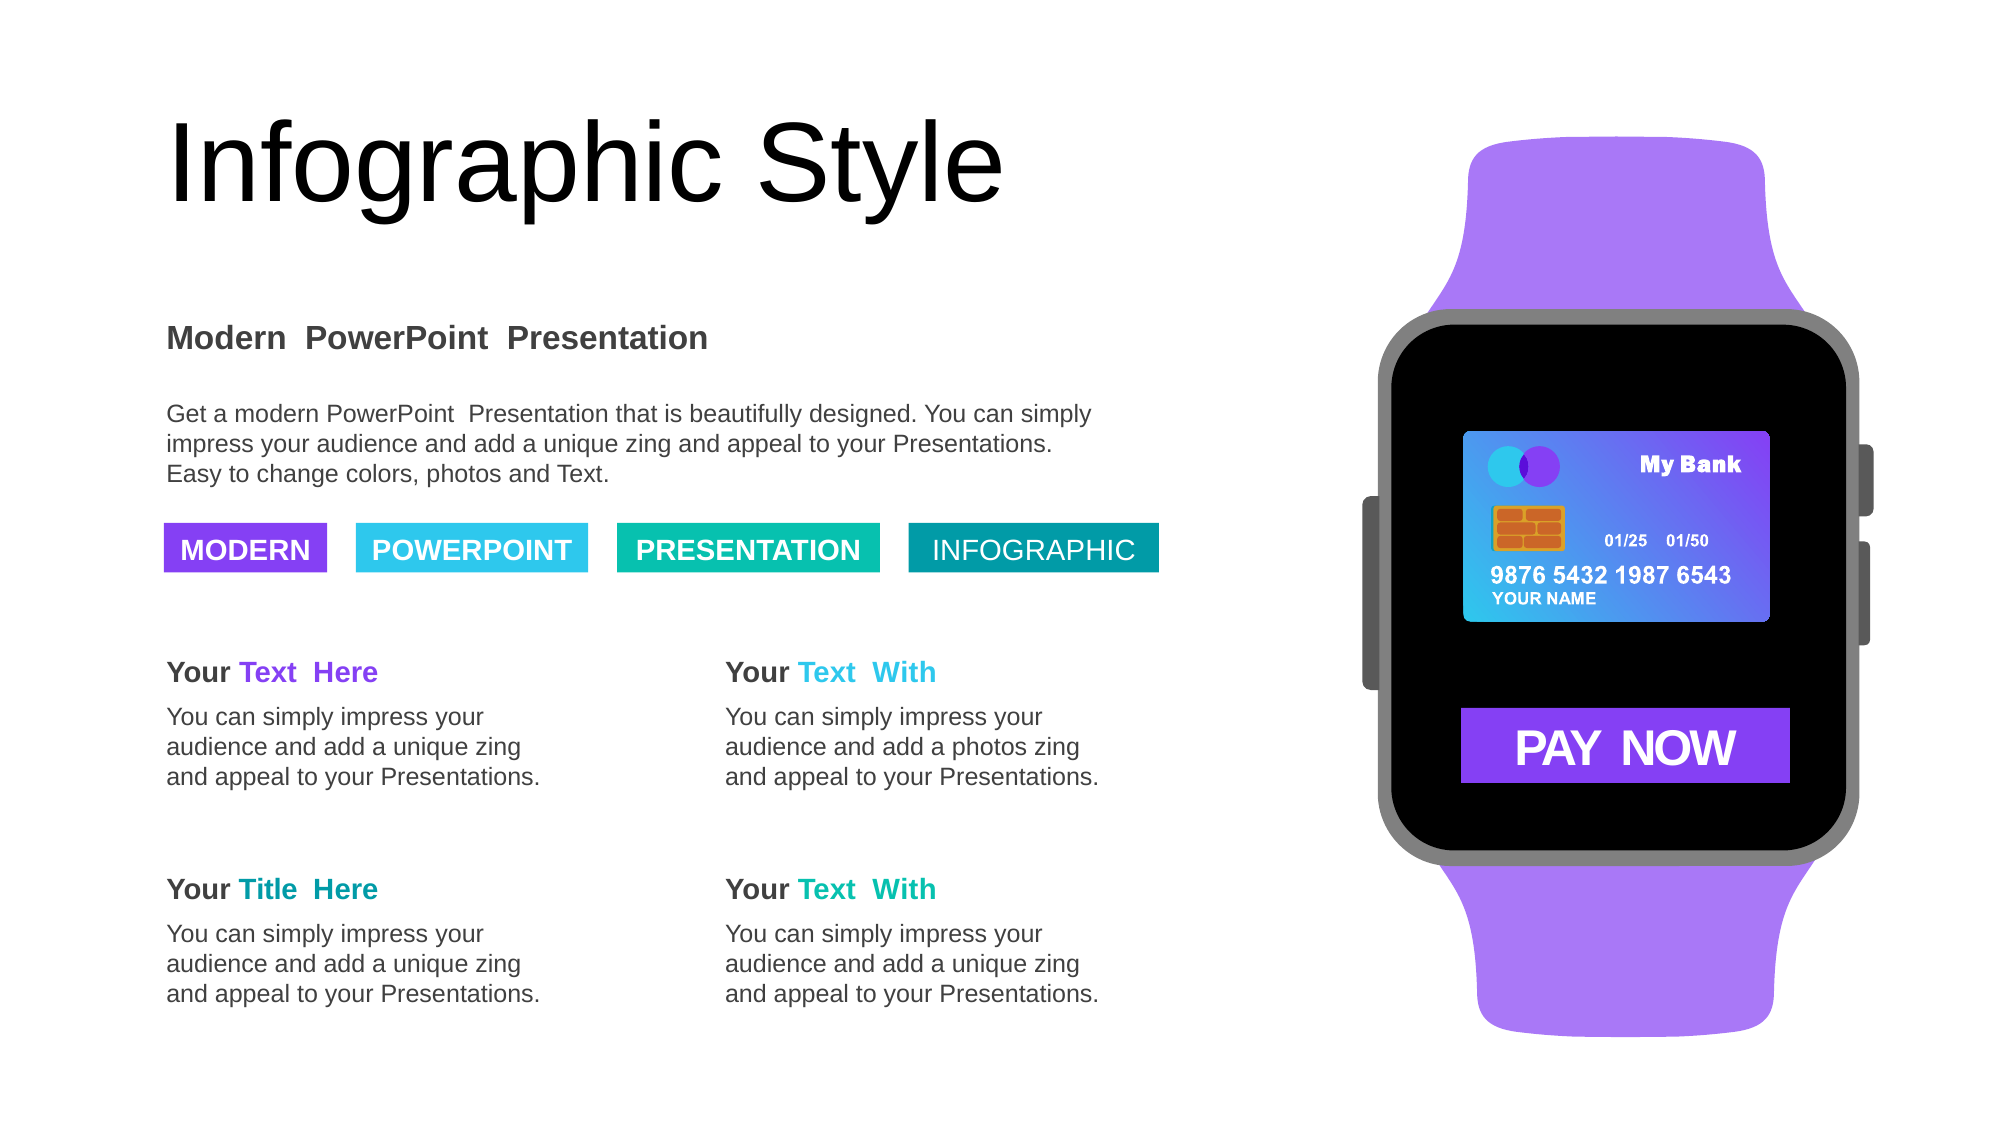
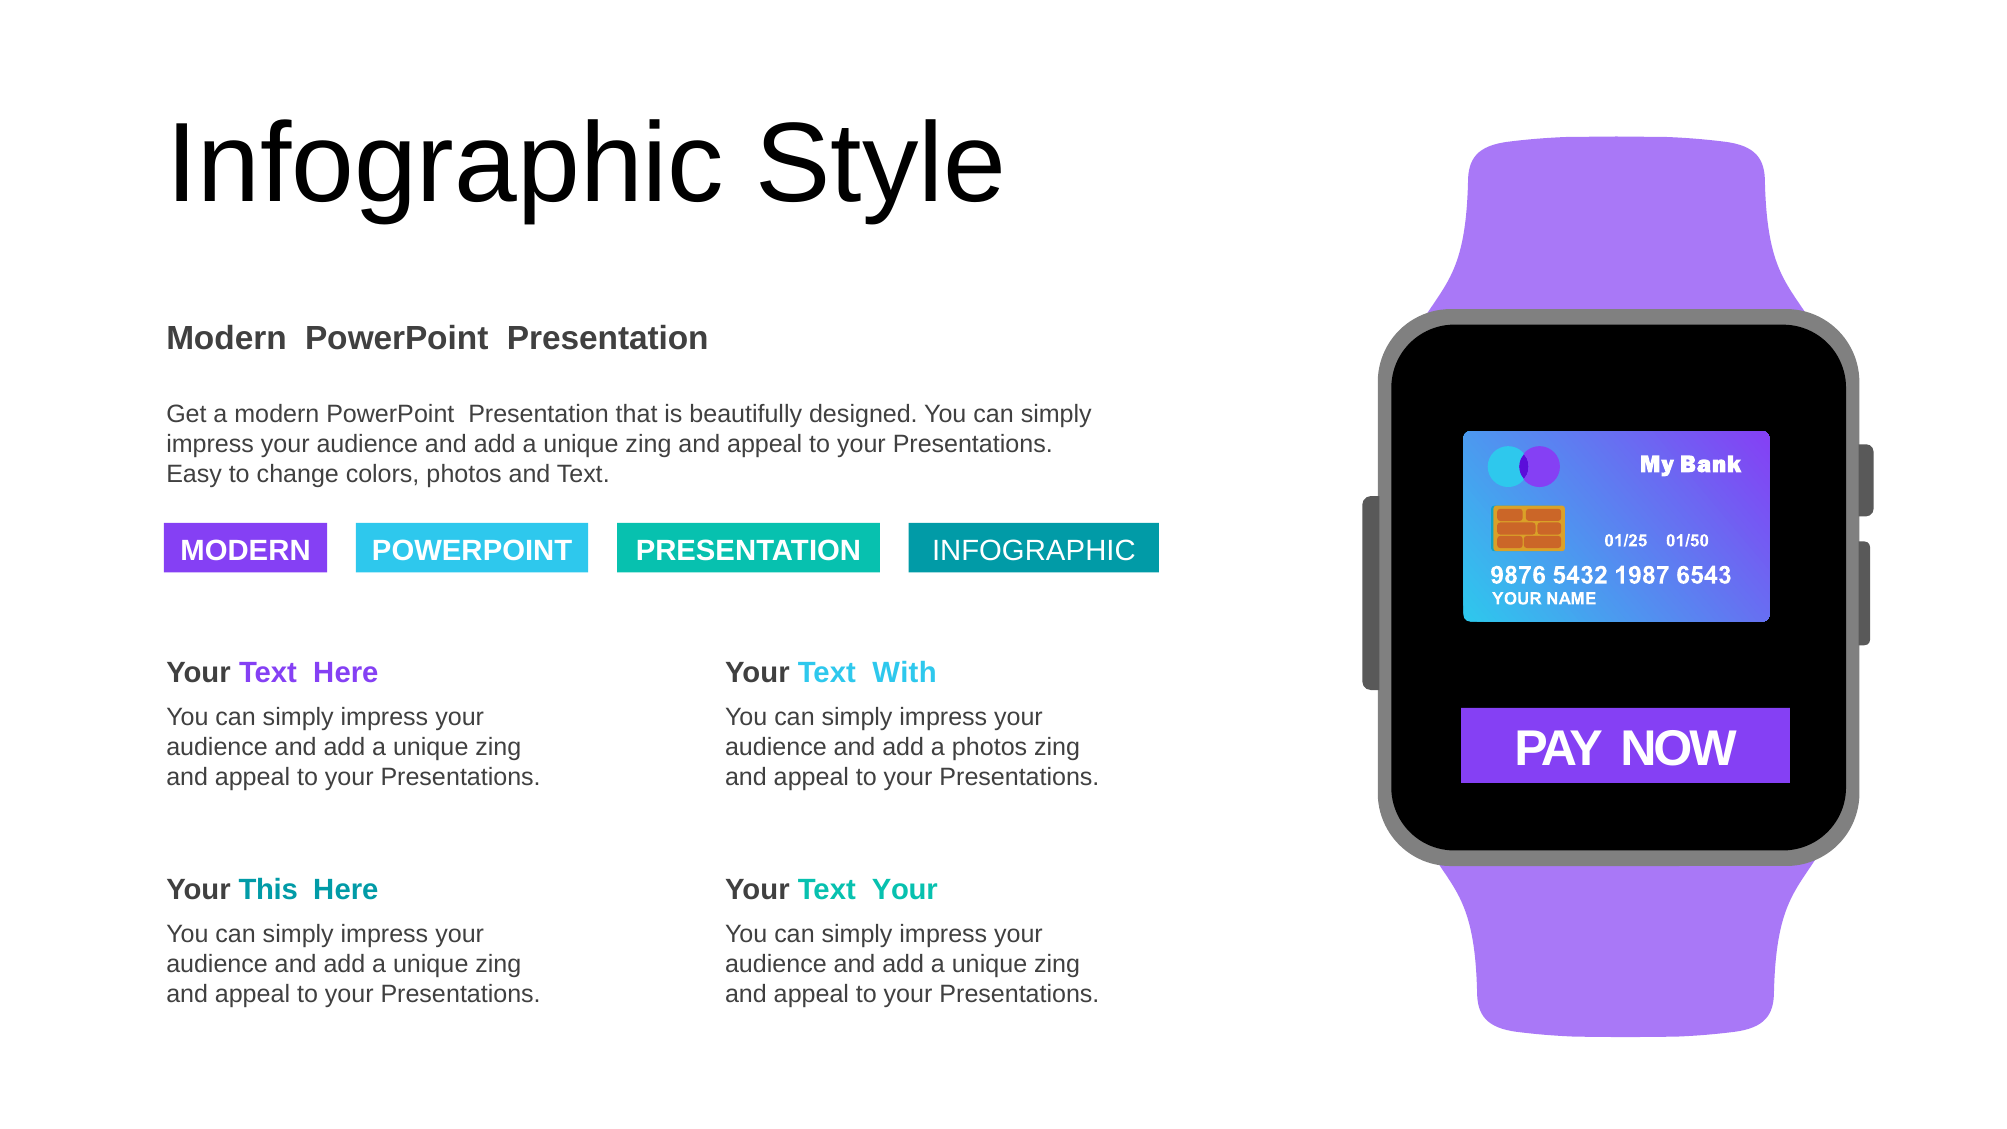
Title: Title -> This
With at (905, 890): With -> Your
